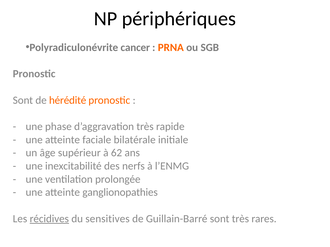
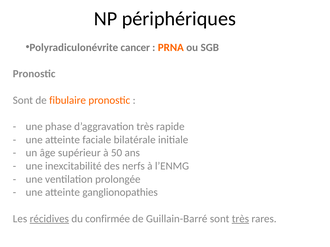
hérédité: hérédité -> fibulaire
62: 62 -> 50
sensitives: sensitives -> confirmée
très at (240, 219) underline: none -> present
